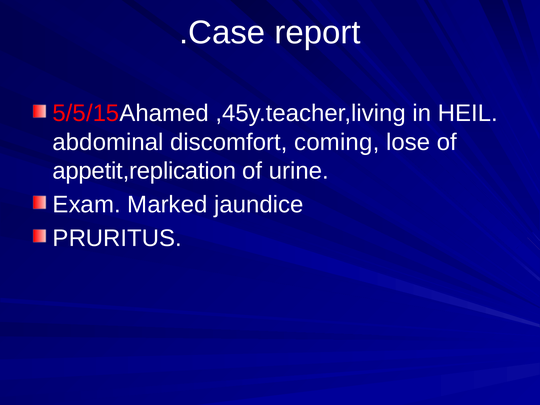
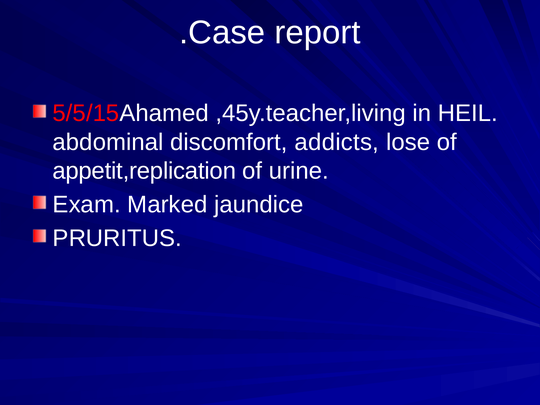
coming: coming -> addicts
